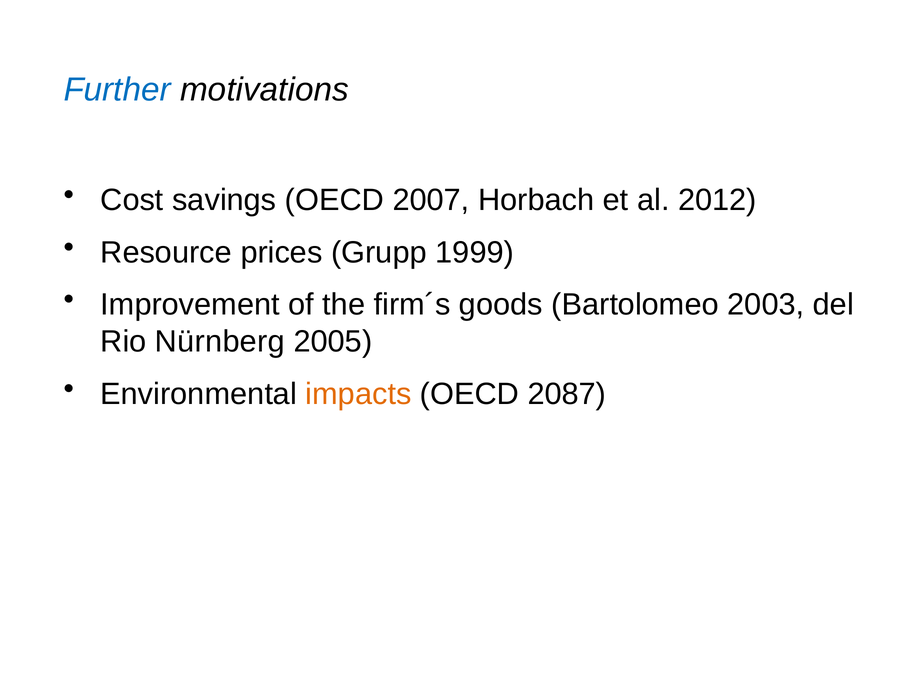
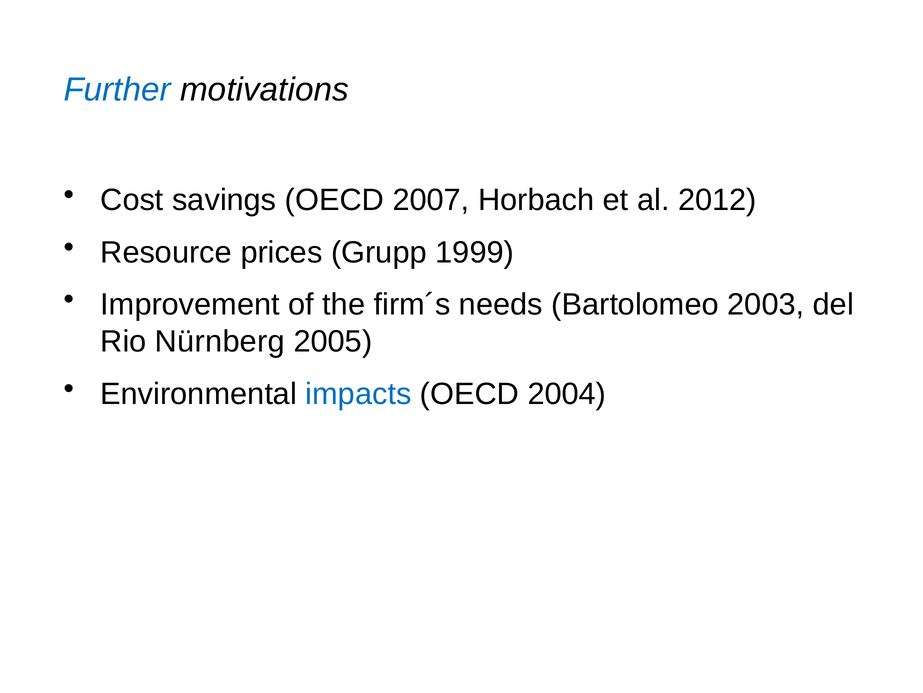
goods: goods -> needs
impacts colour: orange -> blue
2087: 2087 -> 2004
